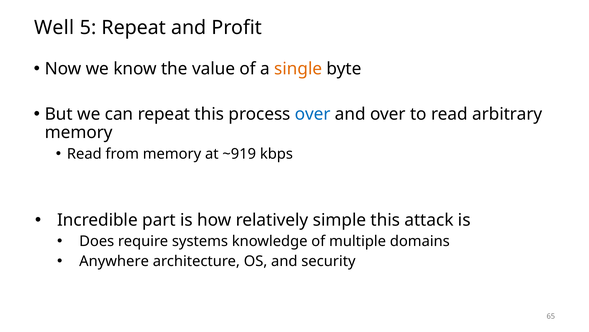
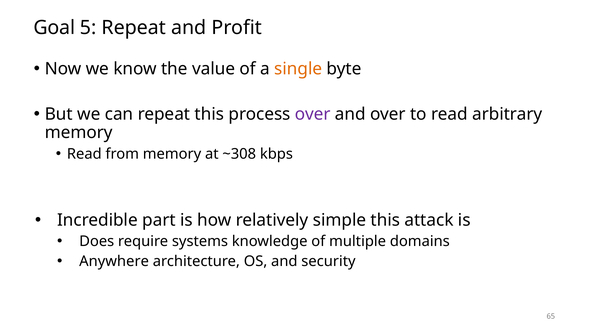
Well: Well -> Goal
over at (313, 114) colour: blue -> purple
~919: ~919 -> ~308
